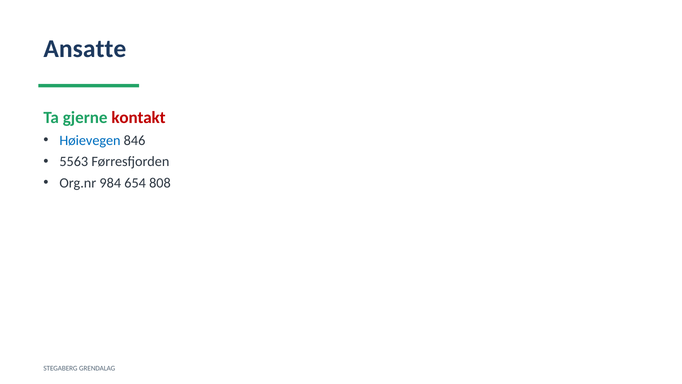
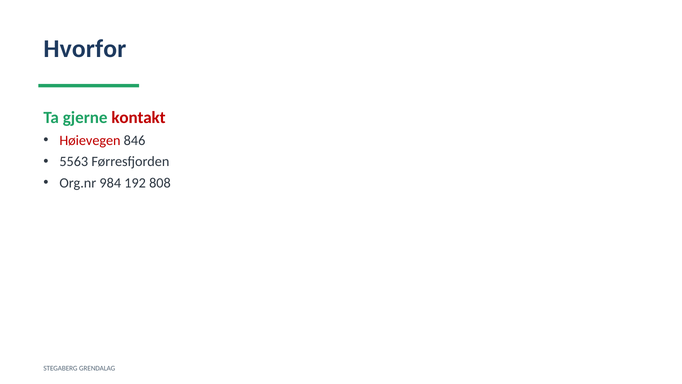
Ansatte: Ansatte -> Hvorfor
Høievegen colour: blue -> red
654: 654 -> 192
